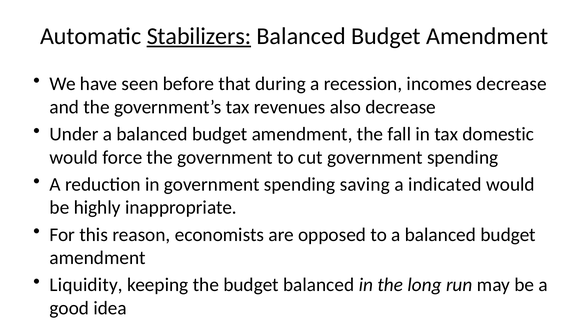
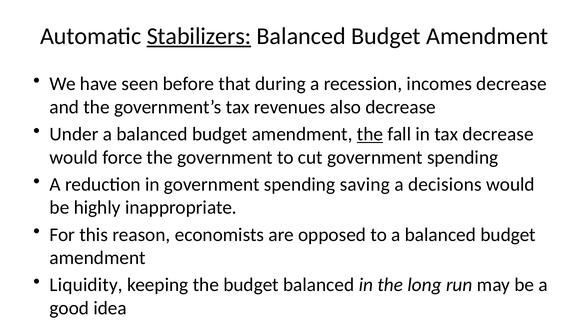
the at (370, 134) underline: none -> present
tax domestic: domestic -> decrease
indicated: indicated -> decisions
